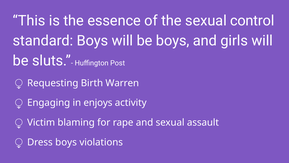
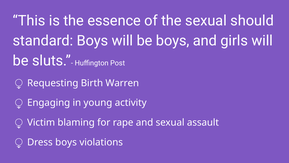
control: control -> should
enjoys: enjoys -> young
